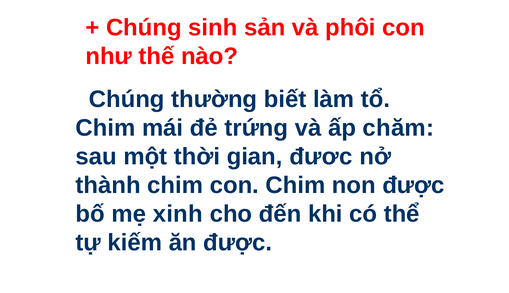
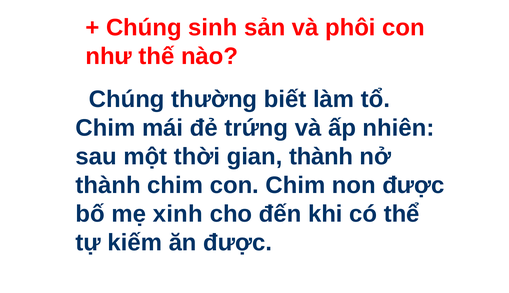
chăm: chăm -> nhiên
gian đươc: đươc -> thành
